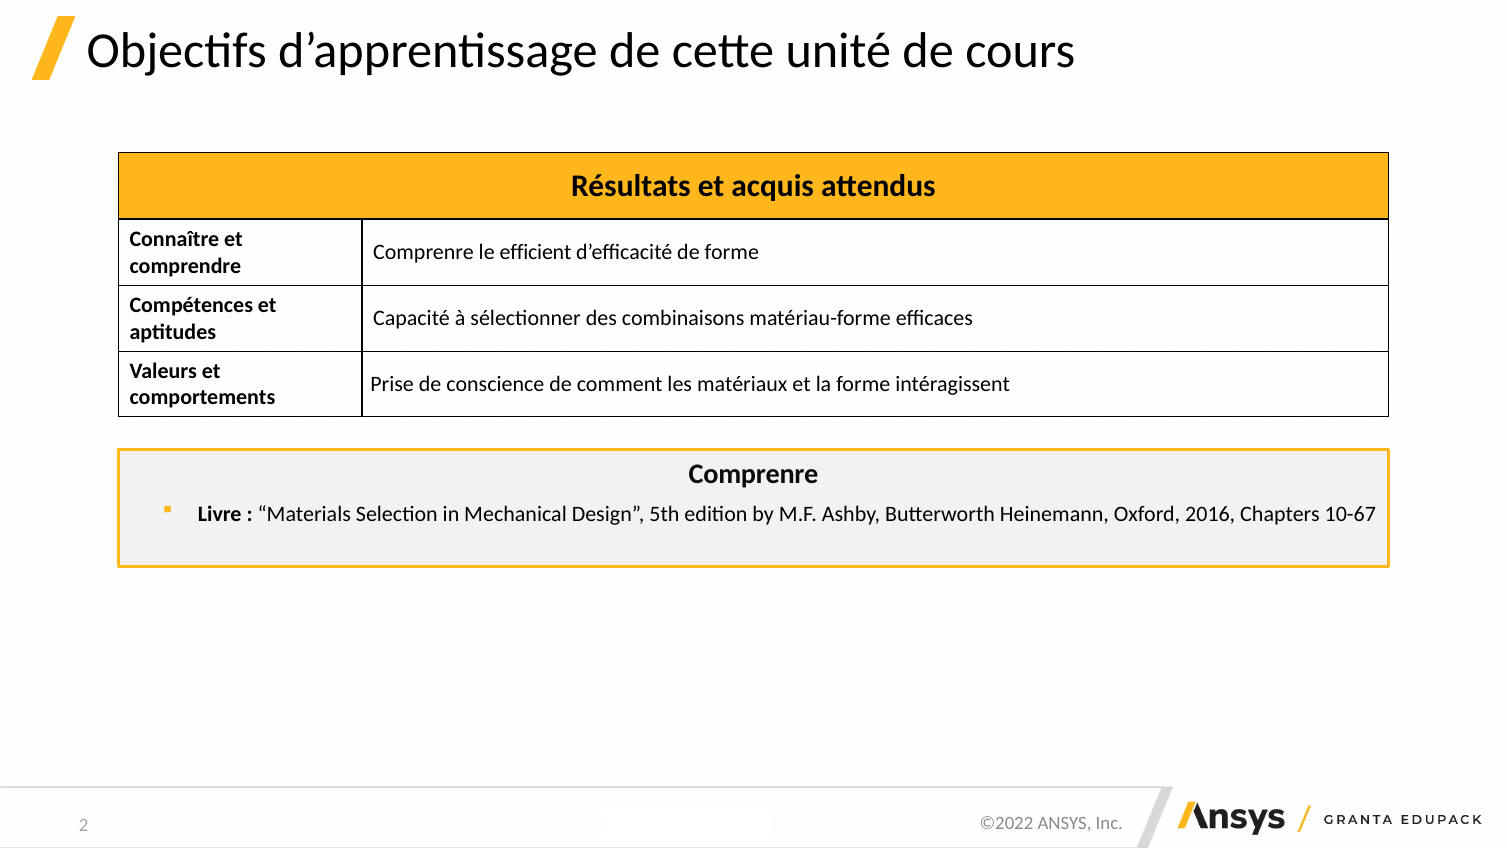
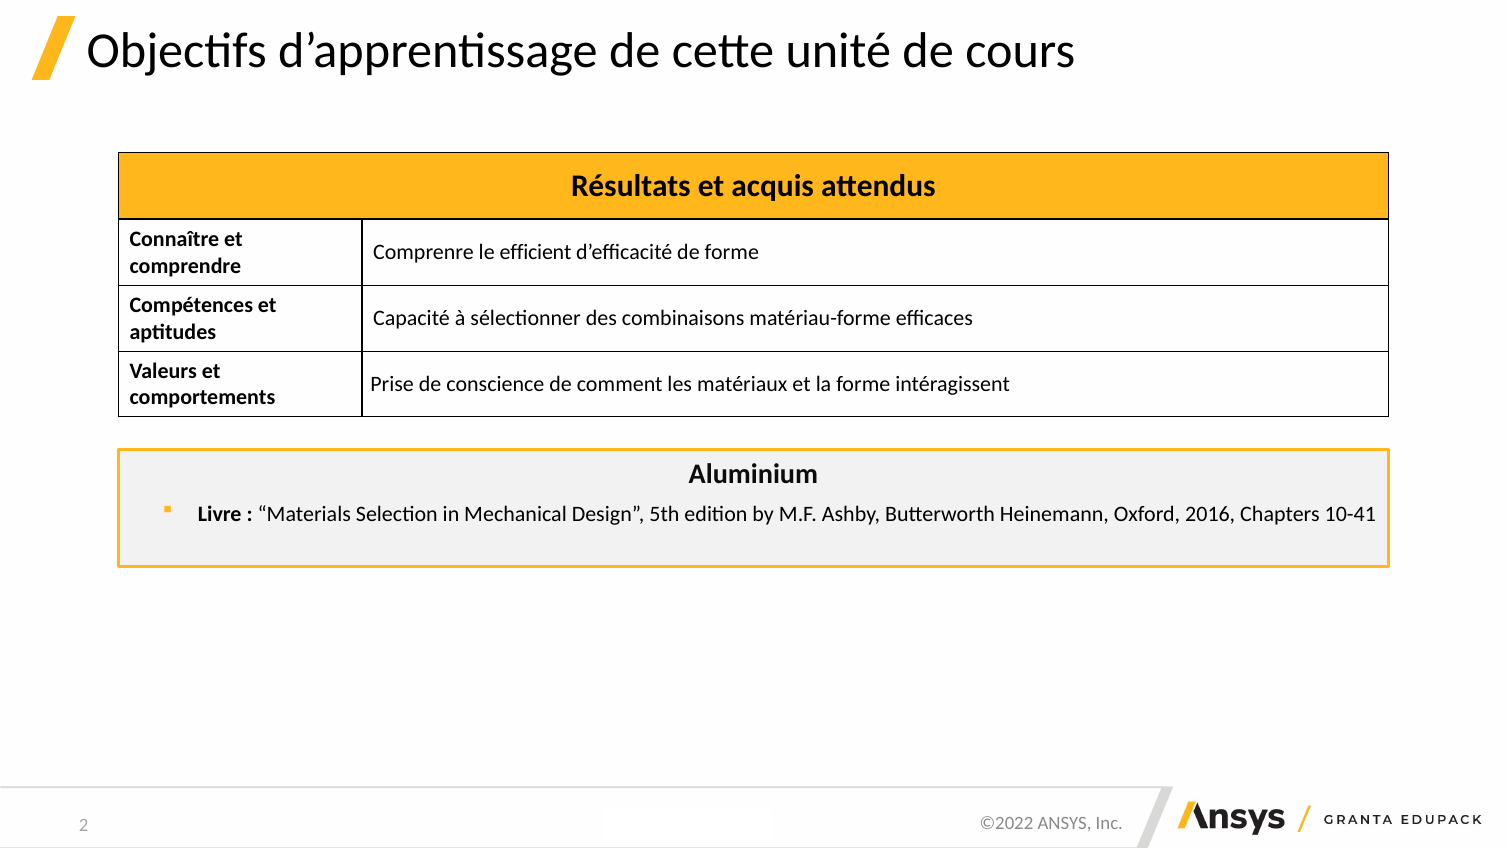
Comprenre at (754, 474): Comprenre -> Aluminium
10-67: 10-67 -> 10-41
